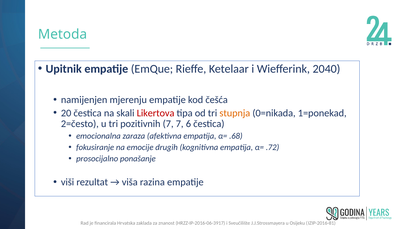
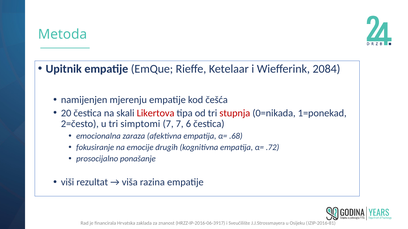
2040: 2040 -> 2084
stupnja colour: orange -> red
pozitivnih: pozitivnih -> simptomi
